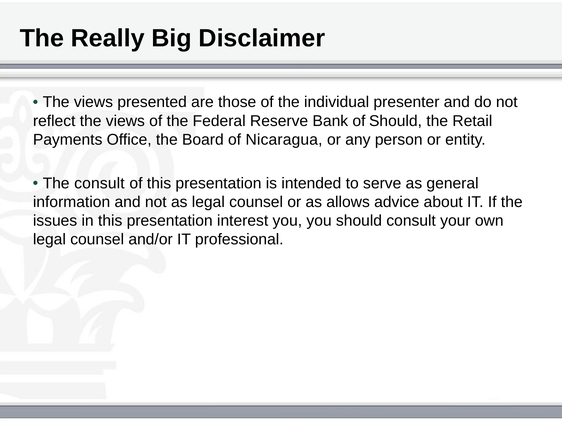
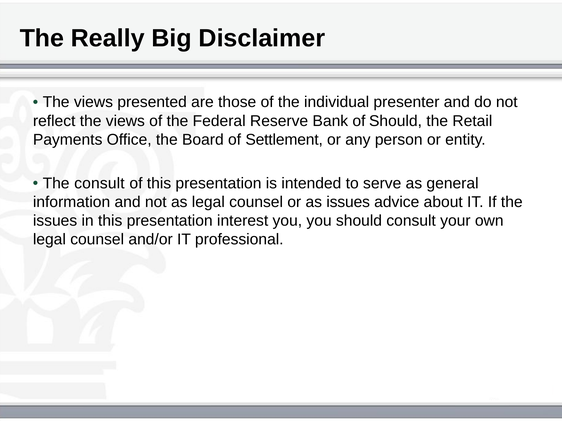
Nicaragua: Nicaragua -> Settlement
as allows: allows -> issues
